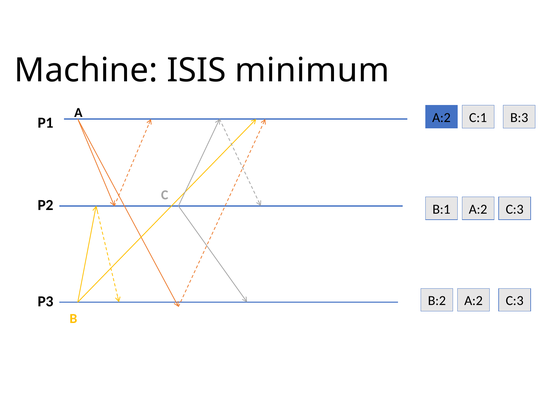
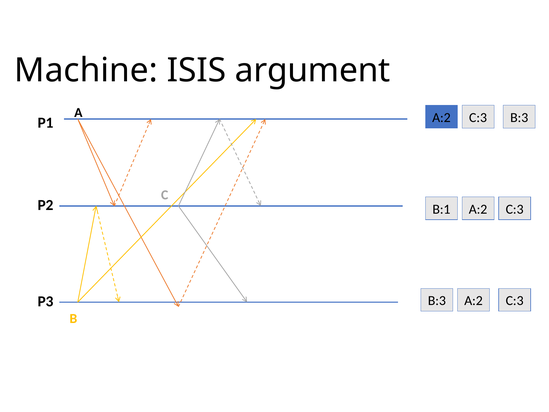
minimum: minimum -> argument
C:1 at (478, 118): C:1 -> C:3
B:2 at (437, 301): B:2 -> B:3
